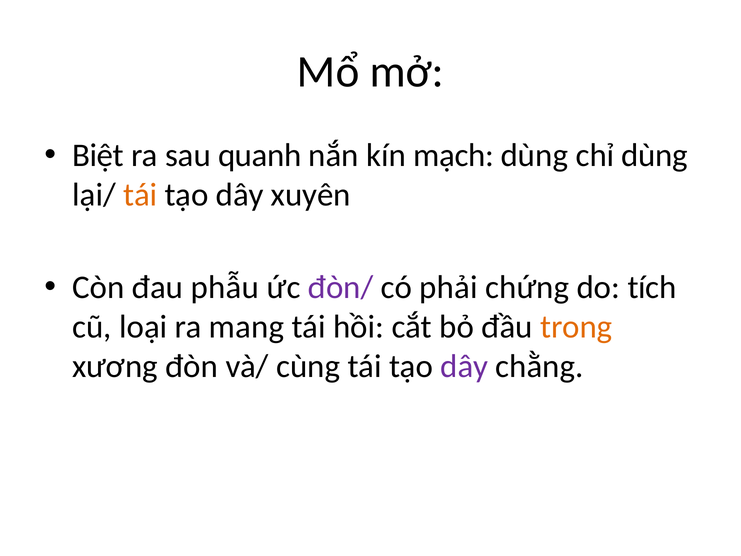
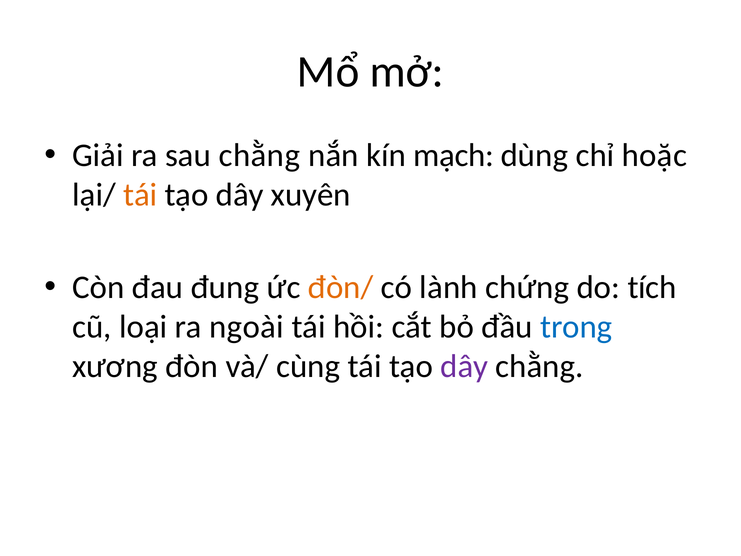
Biệt: Biệt -> Giải
sau quanh: quanh -> chằng
chỉ dùng: dùng -> hoặc
phẫu: phẫu -> đung
đòn/ colour: purple -> orange
phải: phải -> lành
mang: mang -> ngoài
trong colour: orange -> blue
